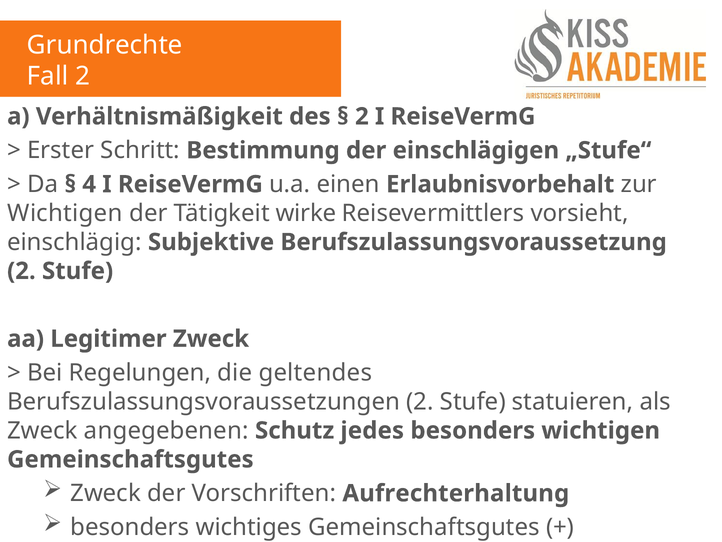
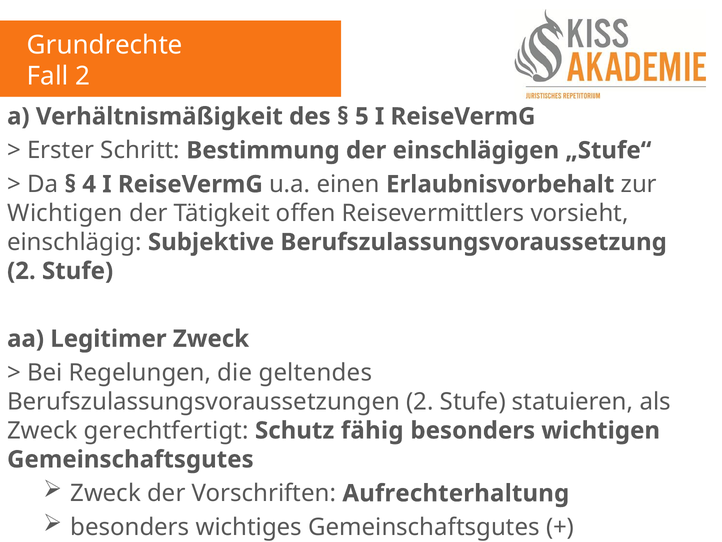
2 at (362, 116): 2 -> 5
wirke: wirke -> offen
angegebenen: angegebenen -> gerechtfertigt
jedes: jedes -> fähig
